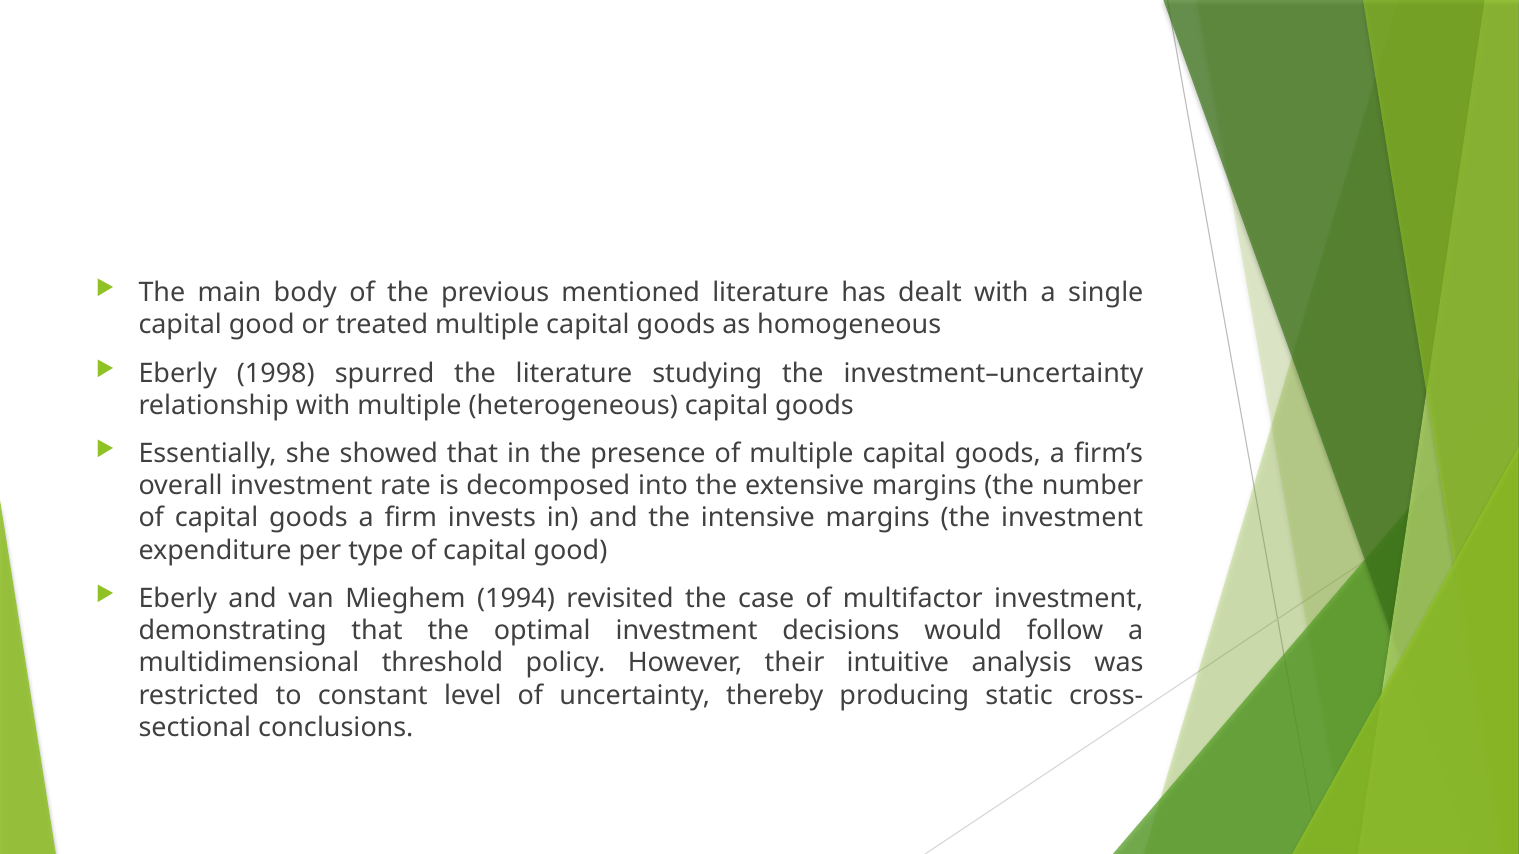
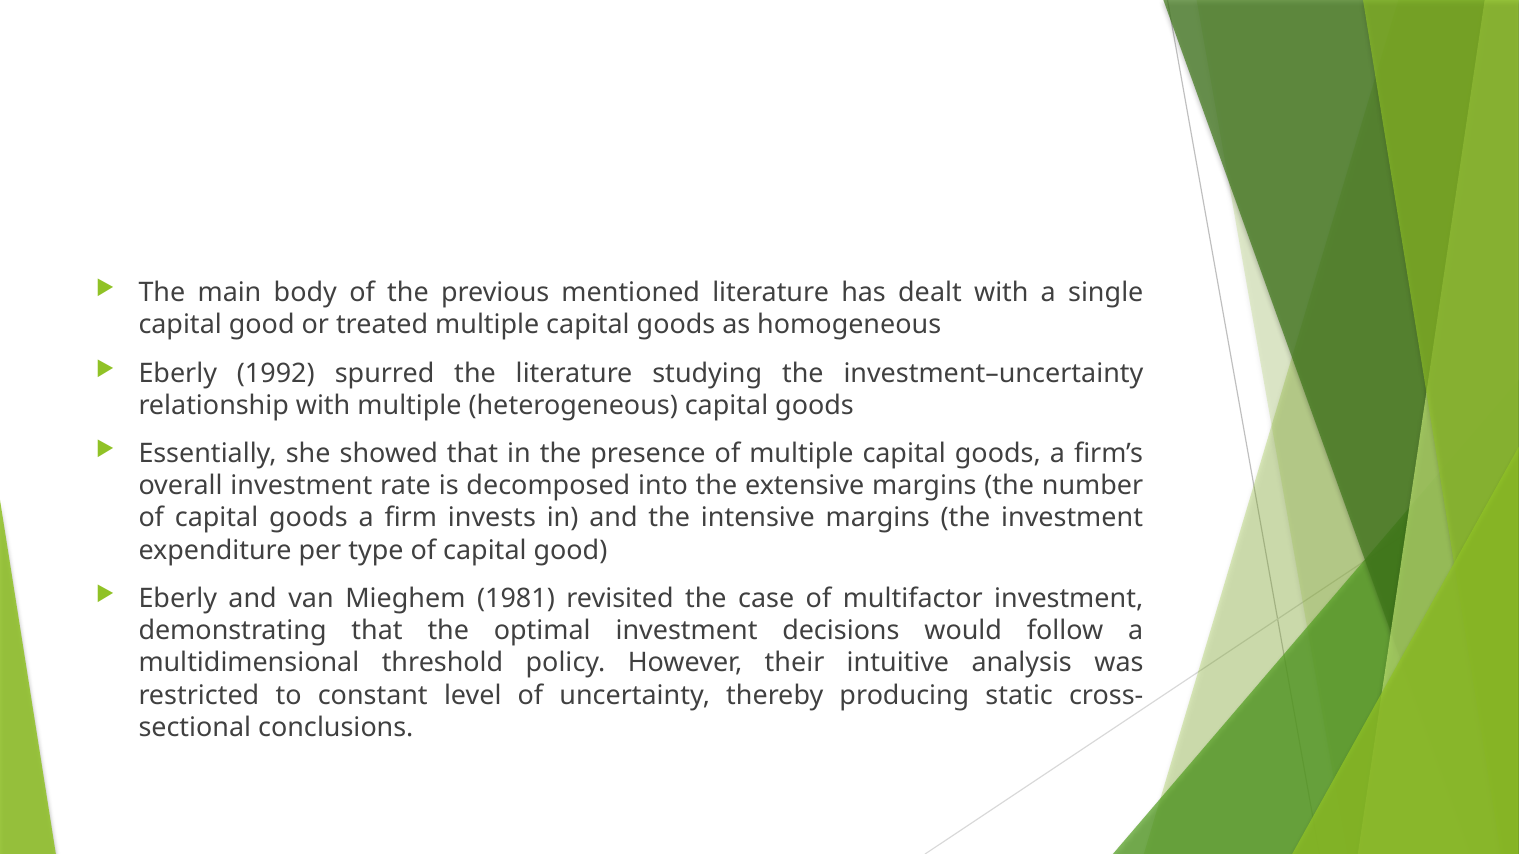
1998: 1998 -> 1992
1994: 1994 -> 1981
